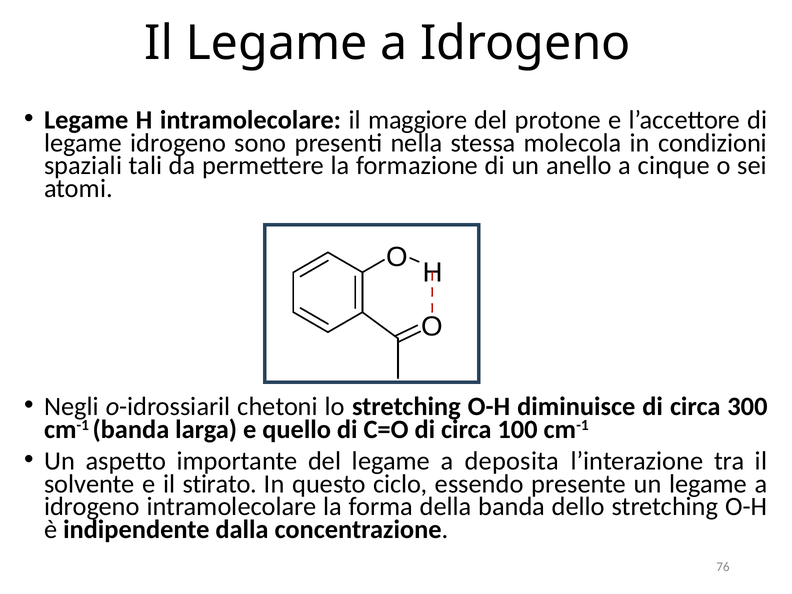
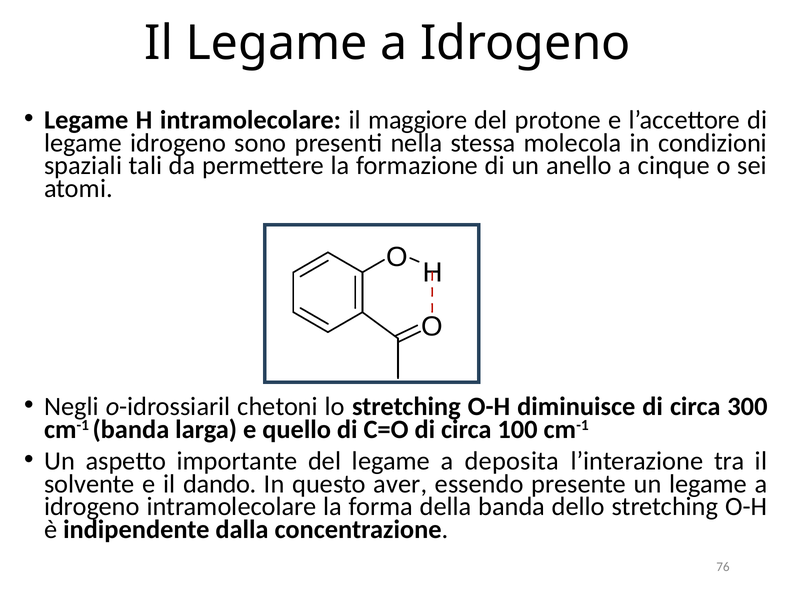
stirato: stirato -> dando
ciclo: ciclo -> aver
